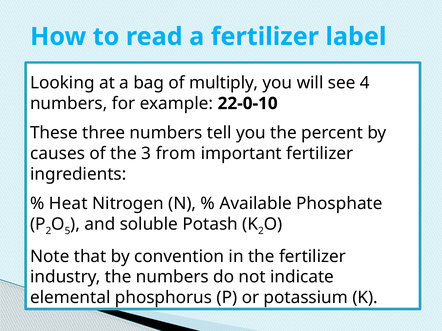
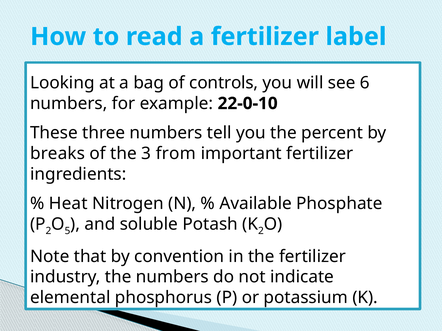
multiply: multiply -> controls
4: 4 -> 6
causes: causes -> breaks
